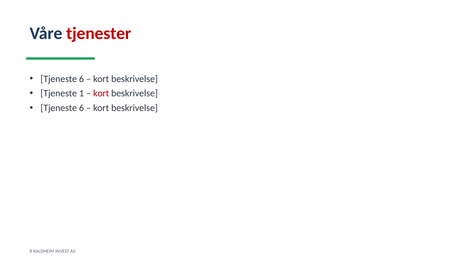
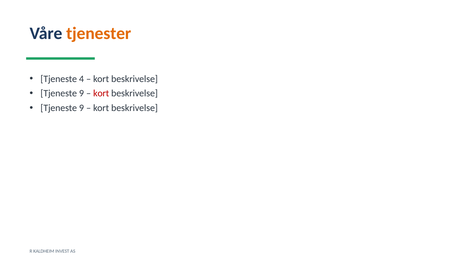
tjenester colour: red -> orange
6 at (82, 79): 6 -> 4
1 at (82, 93): 1 -> 9
6 at (82, 108): 6 -> 9
